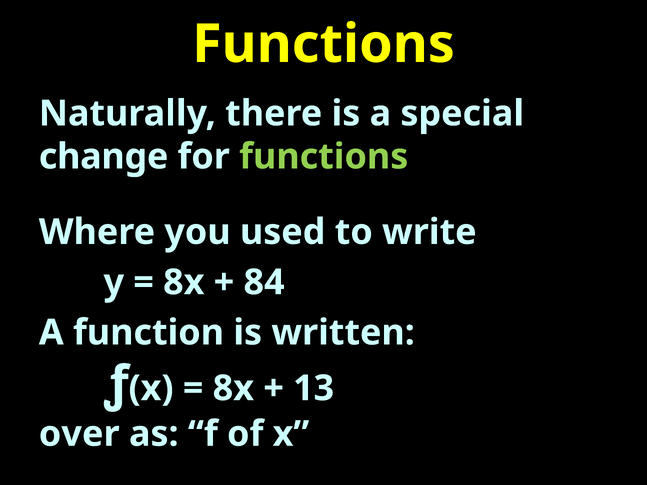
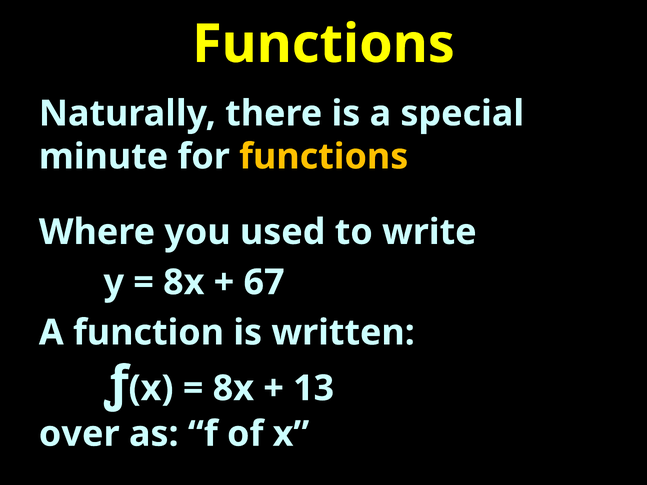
change: change -> minute
functions at (324, 157) colour: light green -> yellow
84: 84 -> 67
